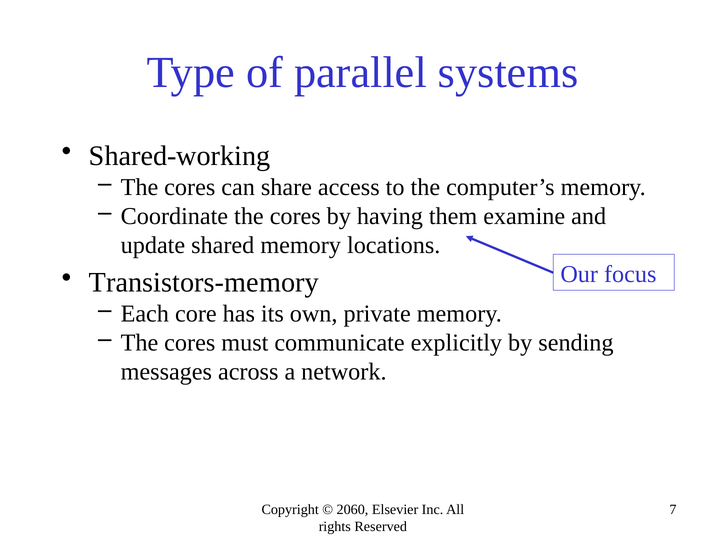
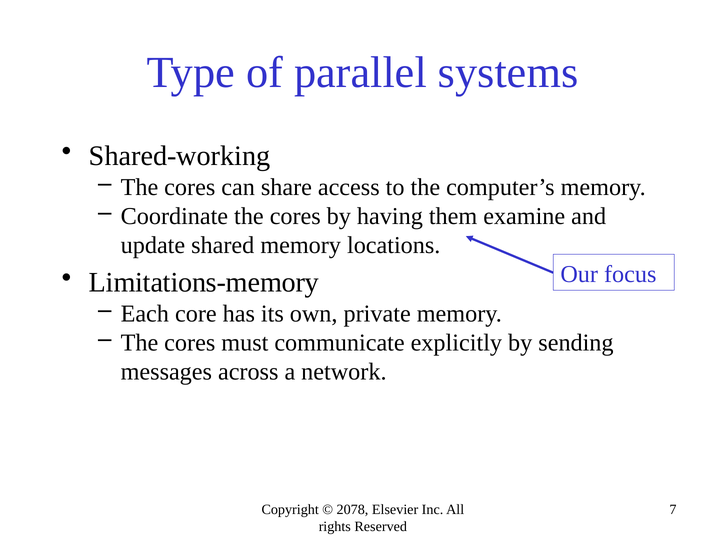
Transistors-memory: Transistors-memory -> Limitations-memory
2060: 2060 -> 2078
